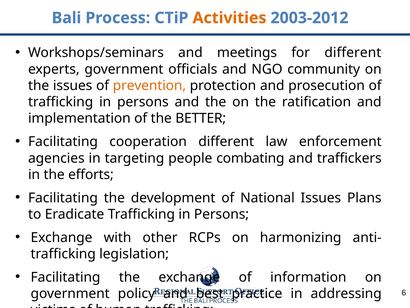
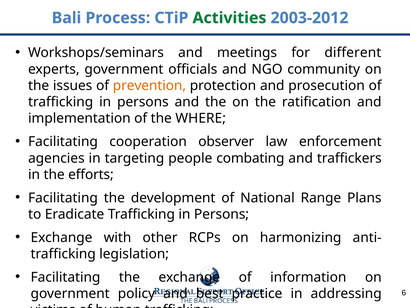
Activities colour: orange -> green
BETTER: BETTER -> WHERE
cooperation different: different -> observer
National Issues: Issues -> Range
